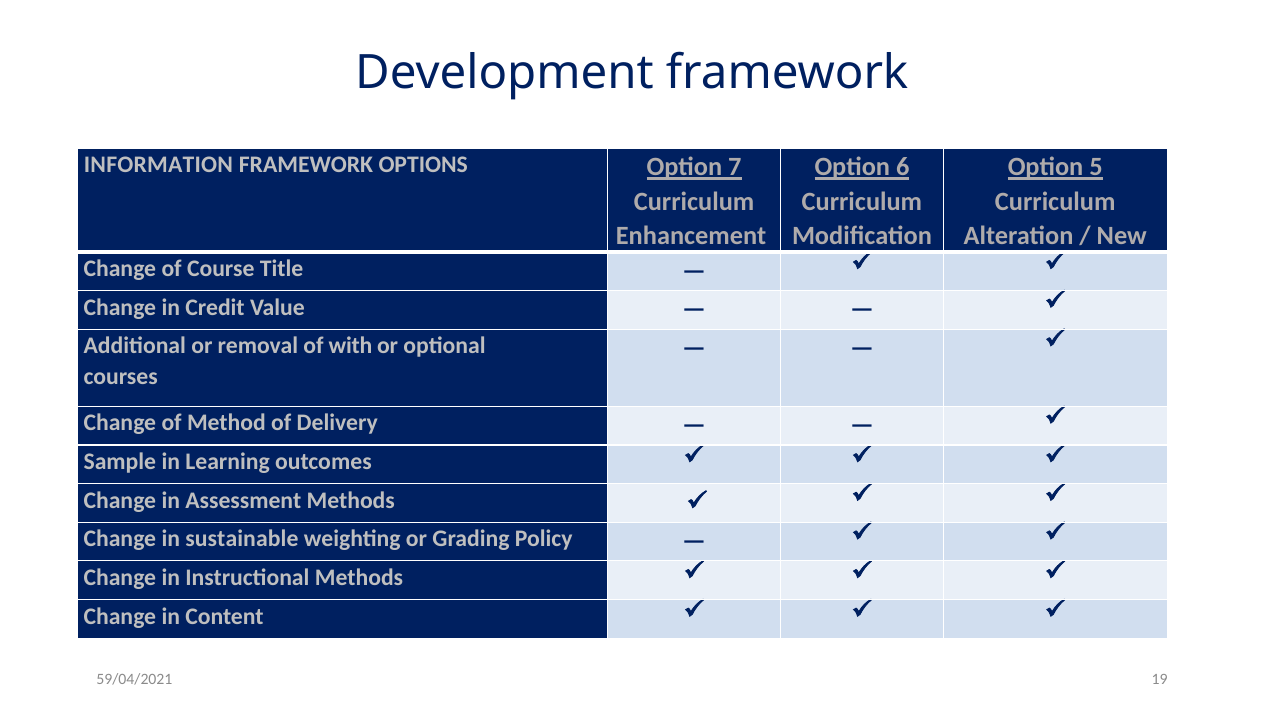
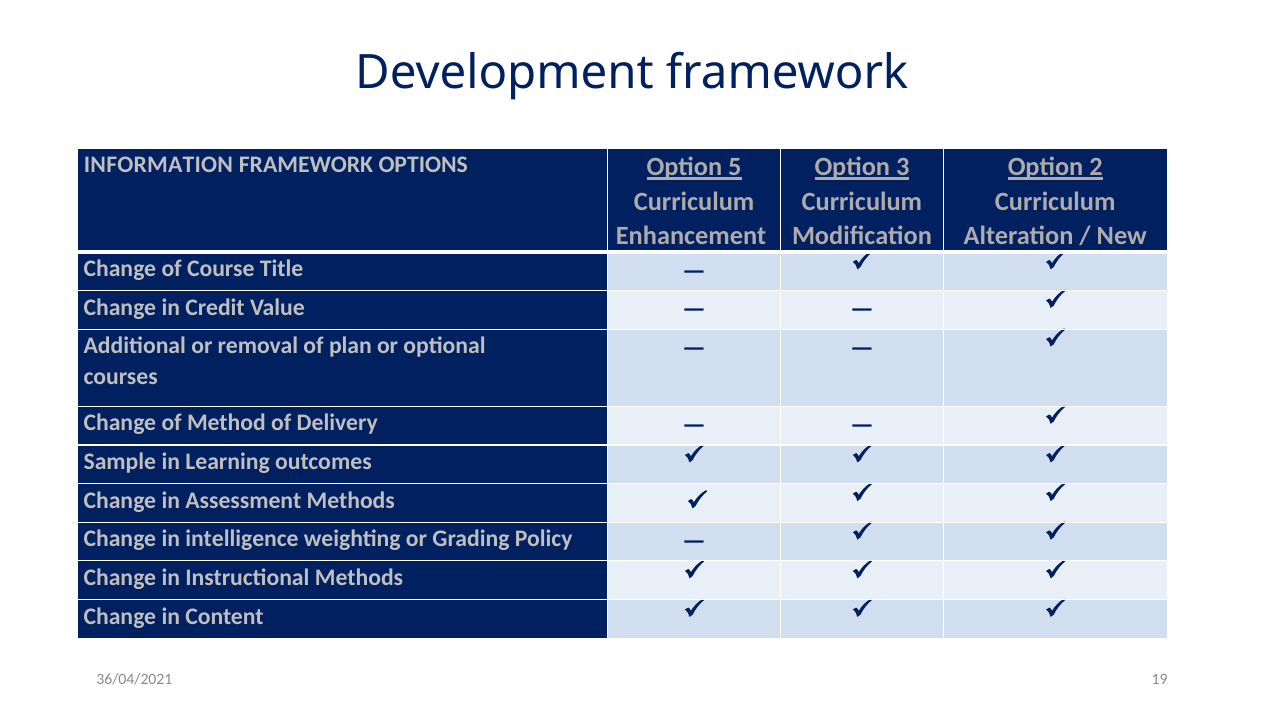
7: 7 -> 5
6: 6 -> 3
5: 5 -> 2
with: with -> plan
sustainable: sustainable -> intelligence
59/04/2021: 59/04/2021 -> 36/04/2021
